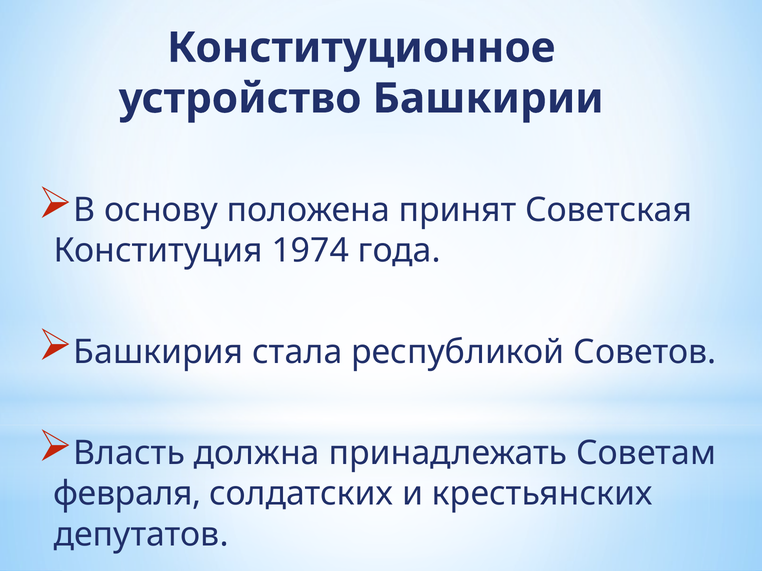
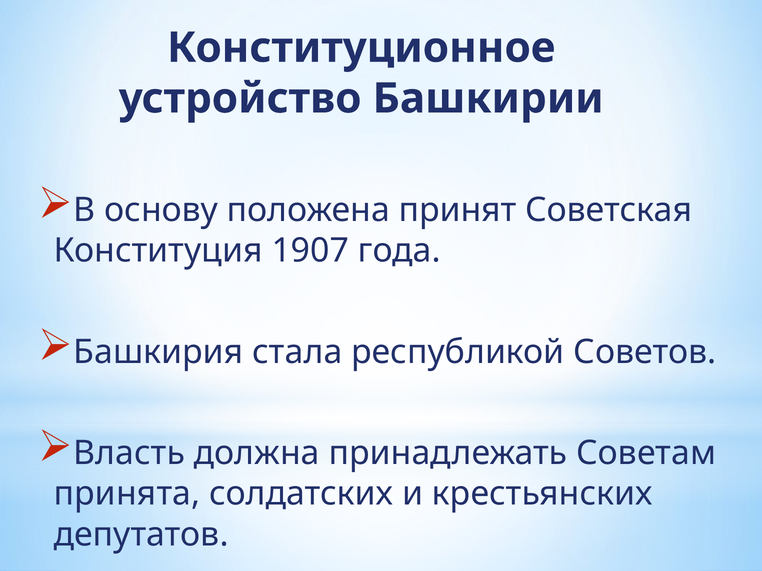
1974: 1974 -> 1907
февраля: февраля -> принята
